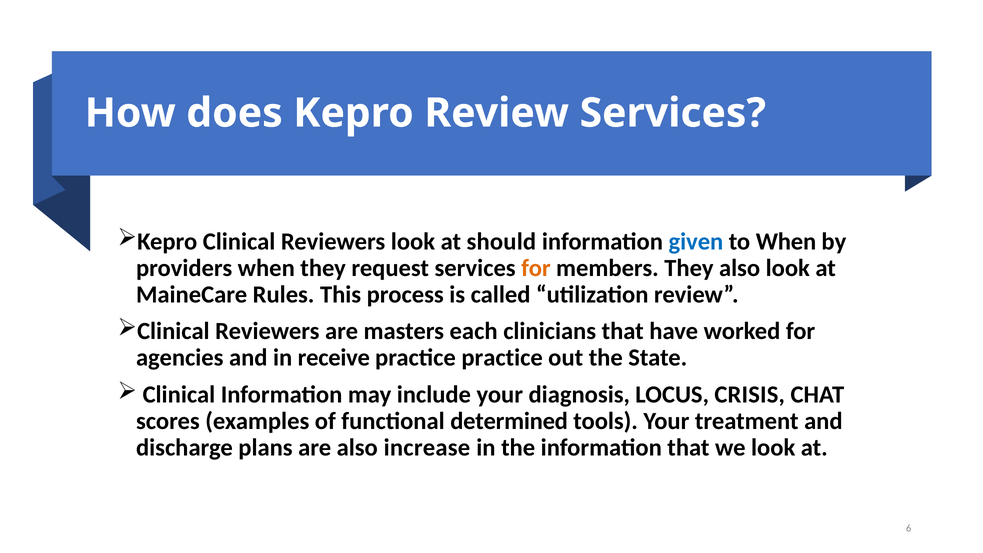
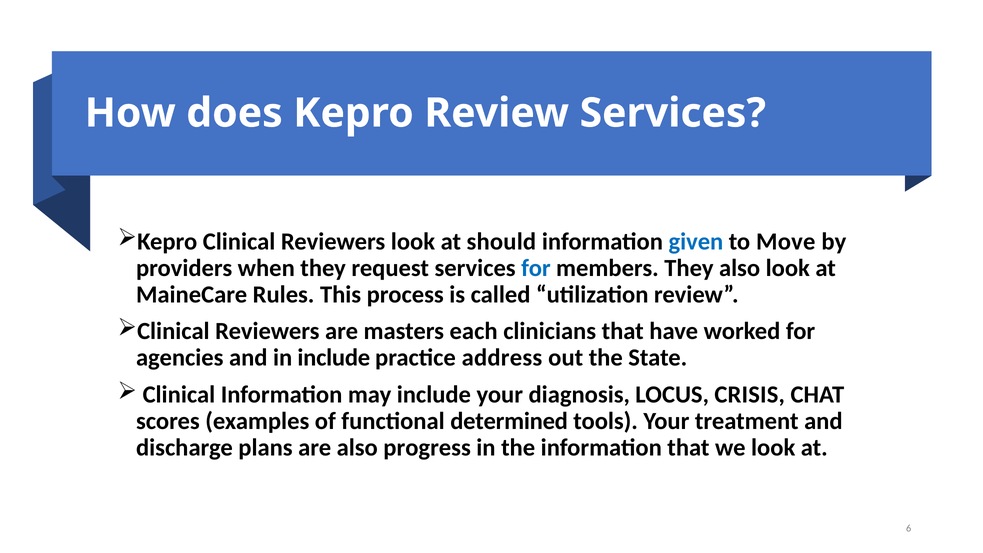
to When: When -> Move
for at (536, 268) colour: orange -> blue
in receive: receive -> include
practice practice: practice -> address
increase: increase -> progress
